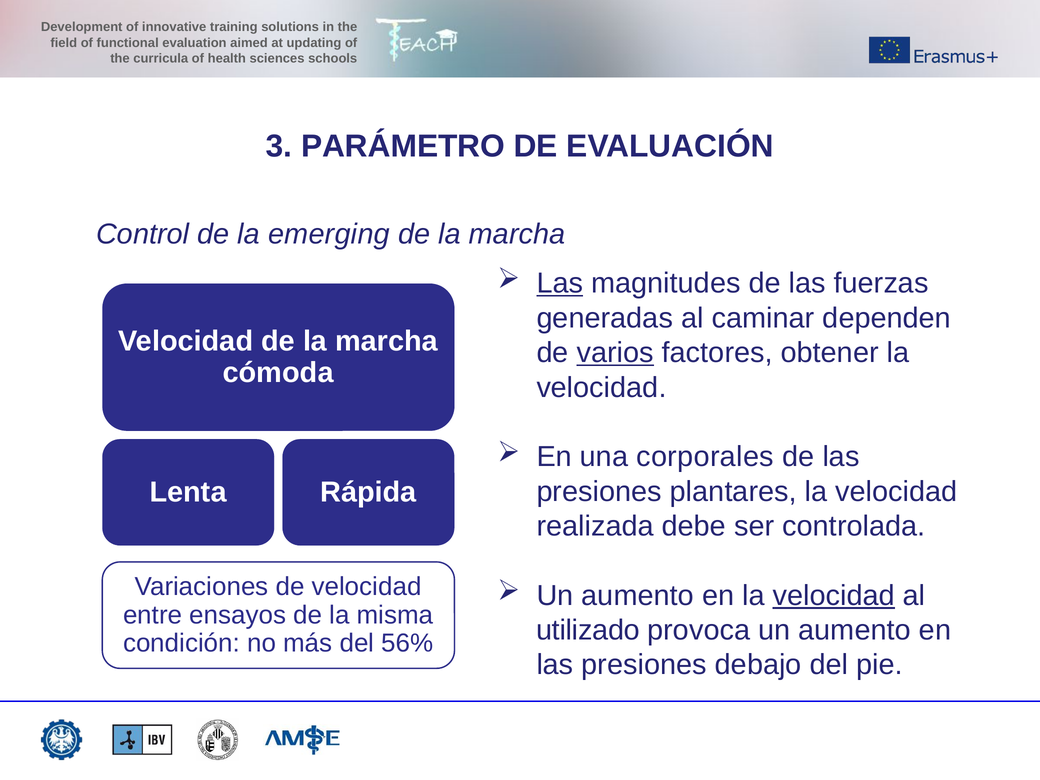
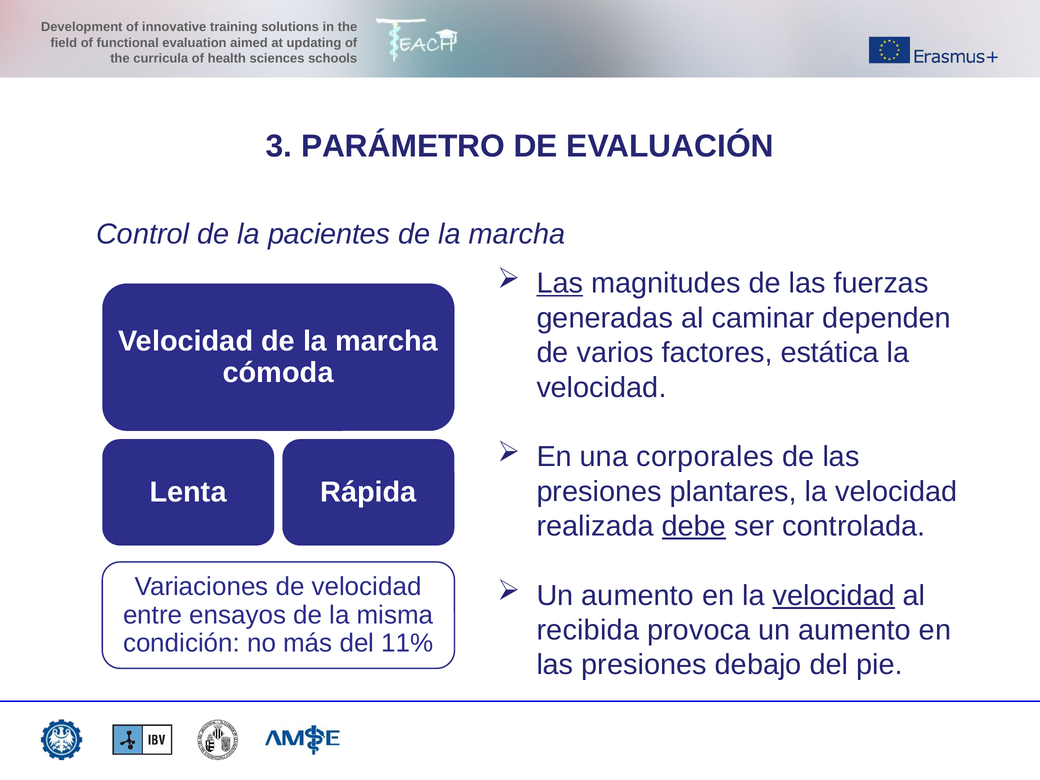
emerging: emerging -> pacientes
varios underline: present -> none
obtener: obtener -> estática
debe underline: none -> present
utilizado: utilizado -> recibida
56%: 56% -> 11%
